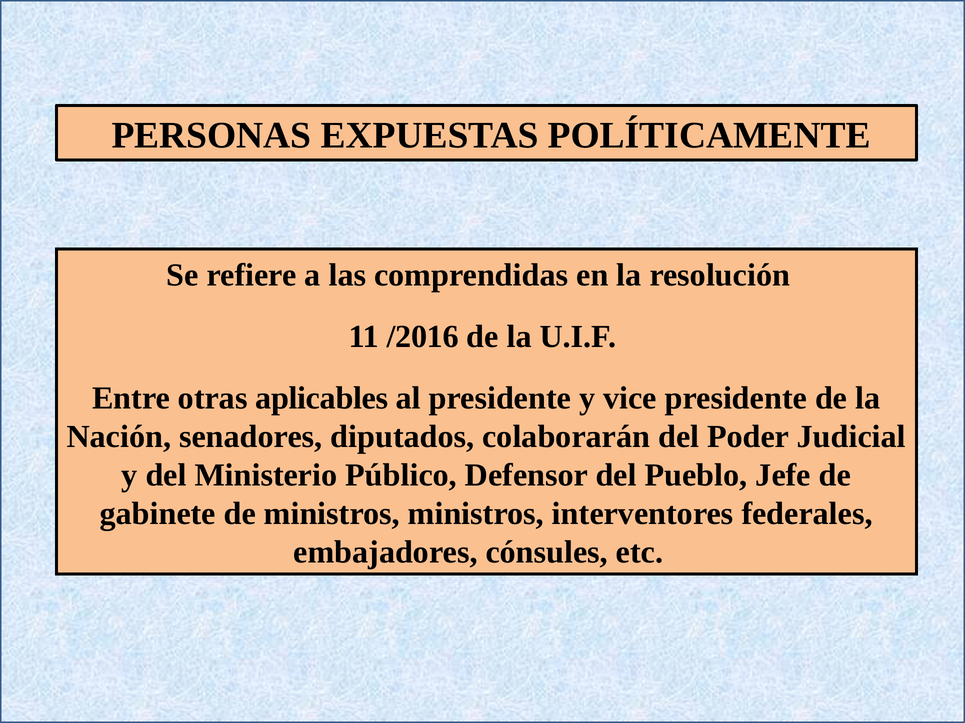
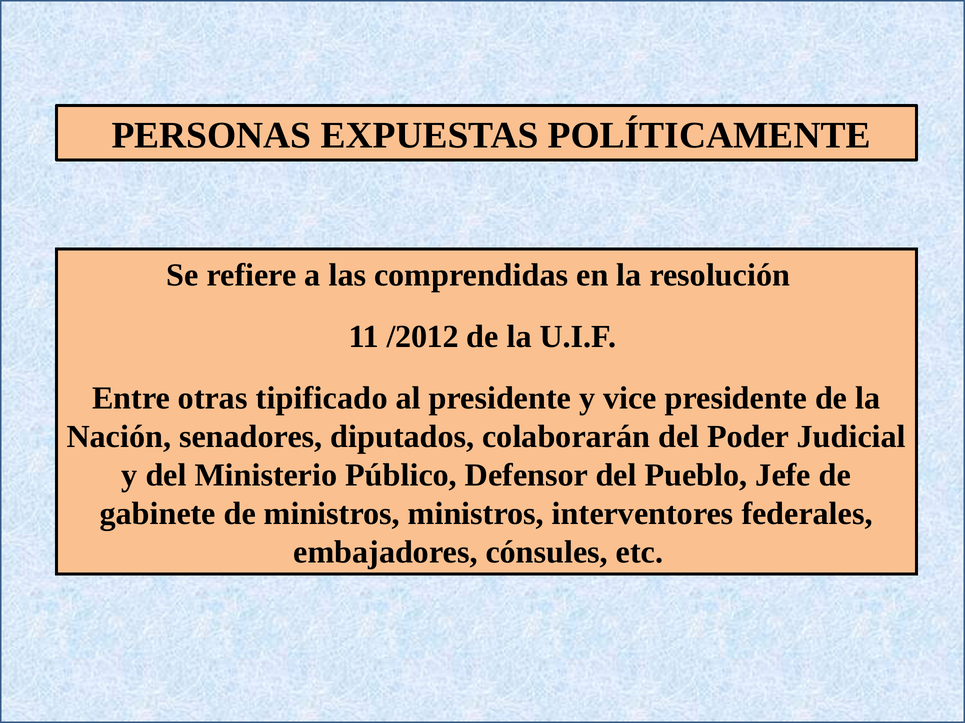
/2016: /2016 -> /2012
aplicables: aplicables -> tipificado
